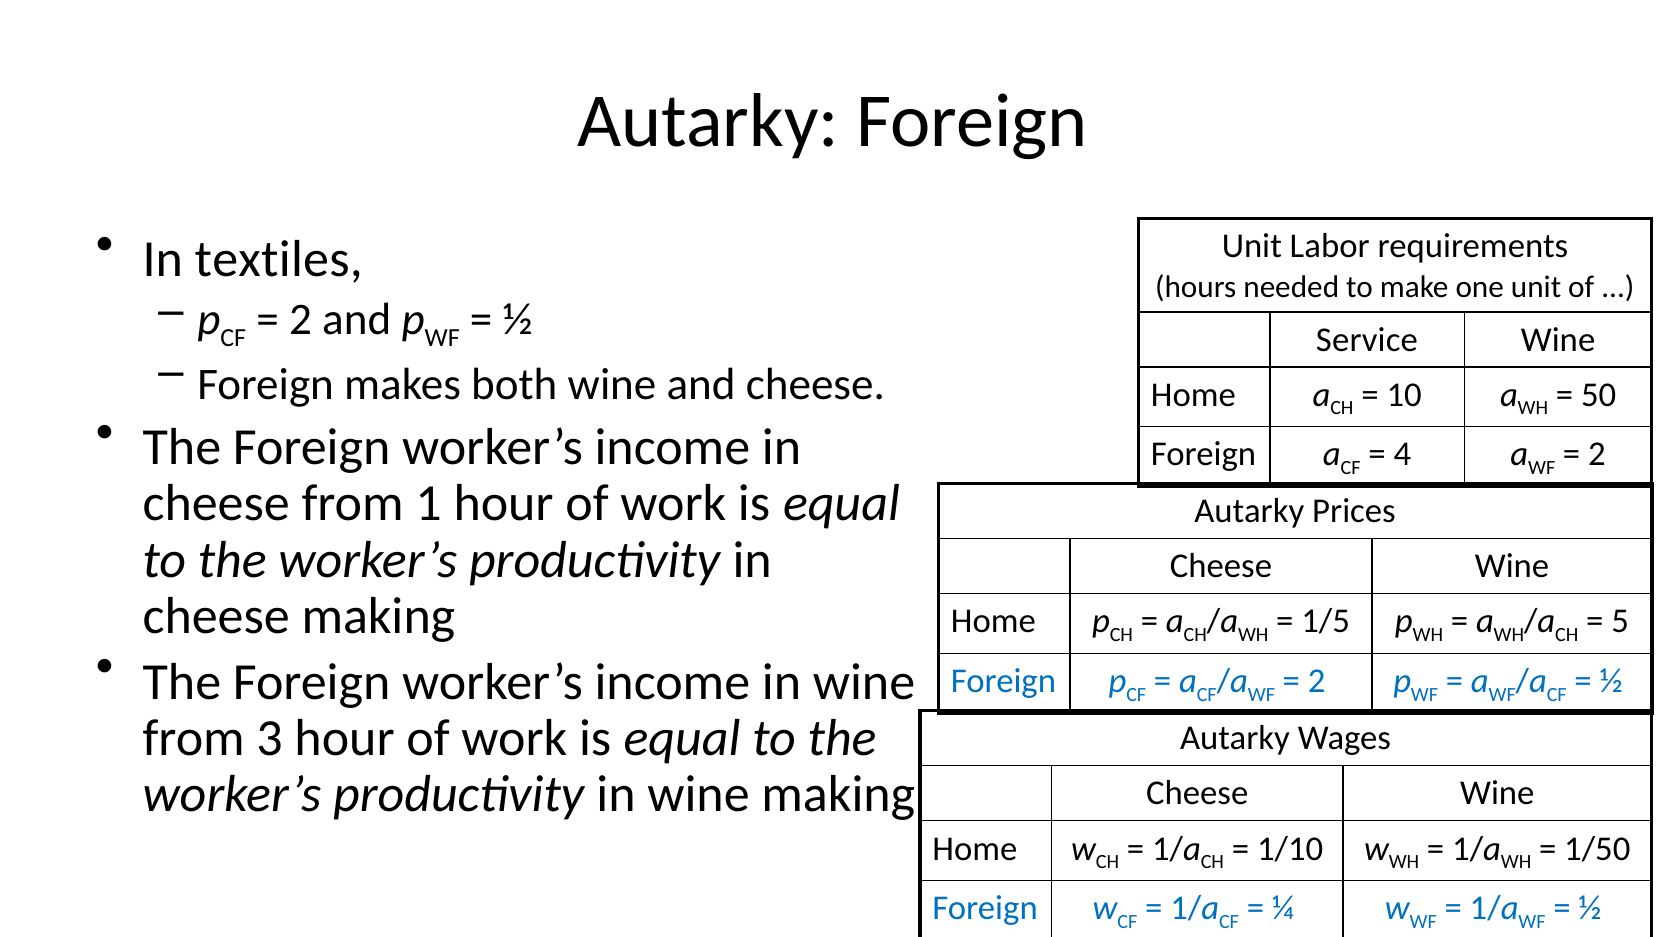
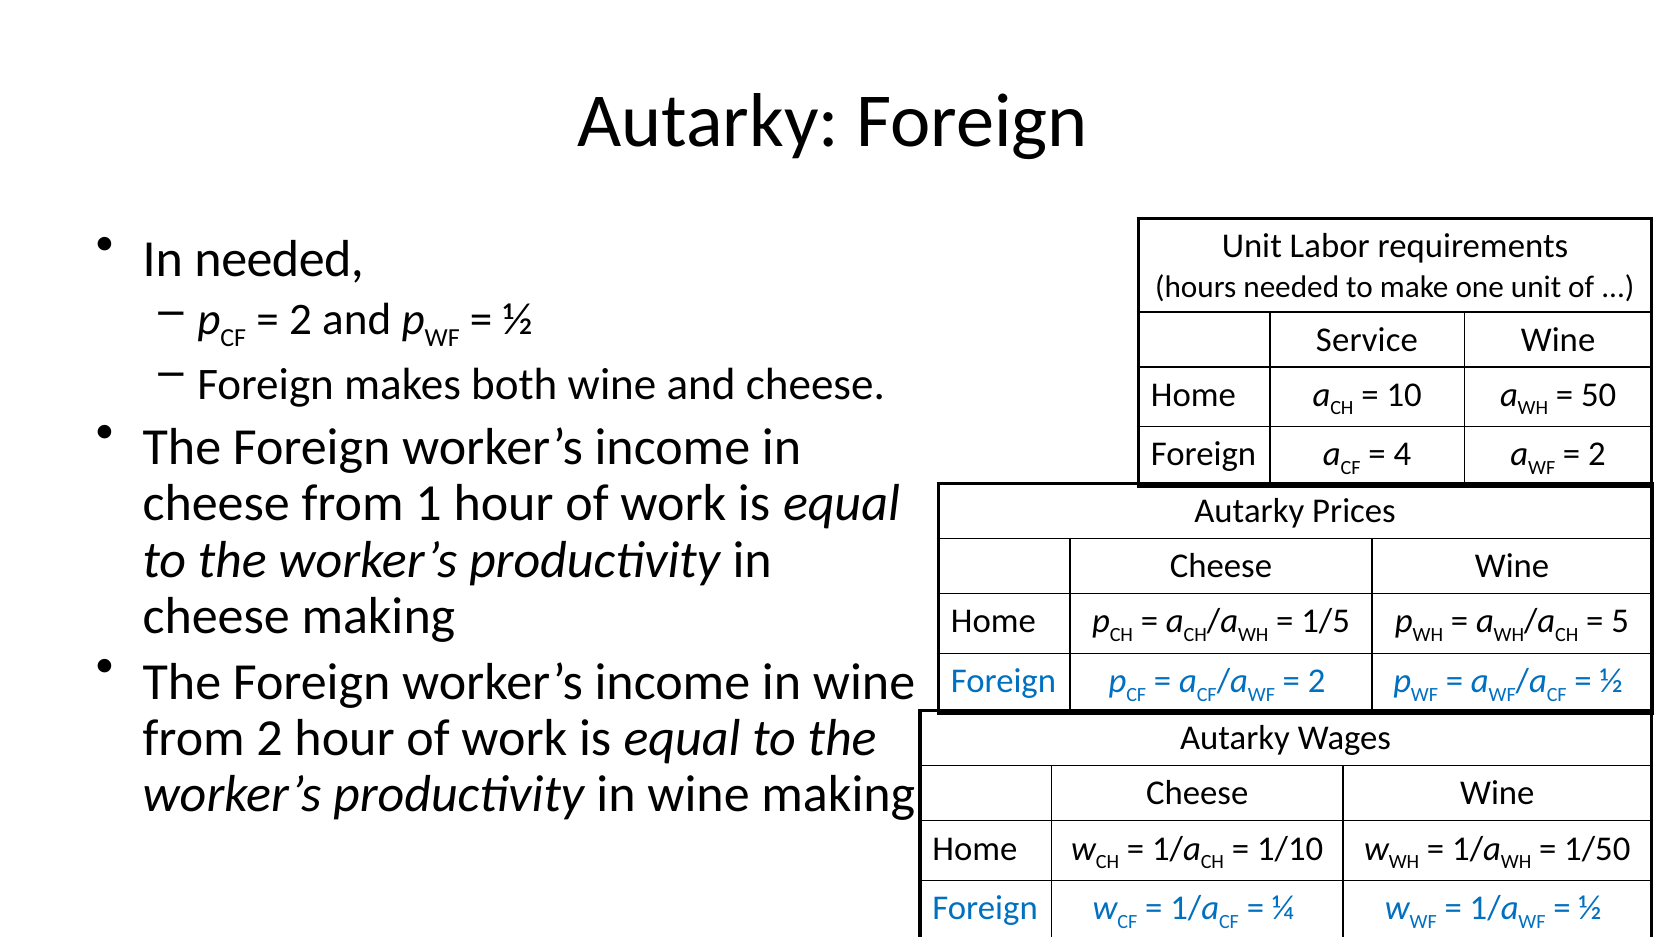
In textiles: textiles -> needed
from 3: 3 -> 2
